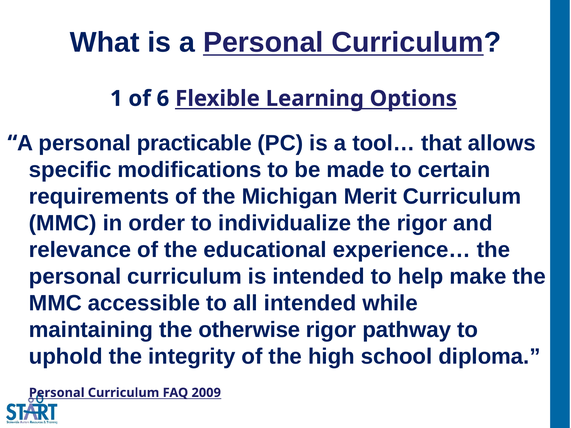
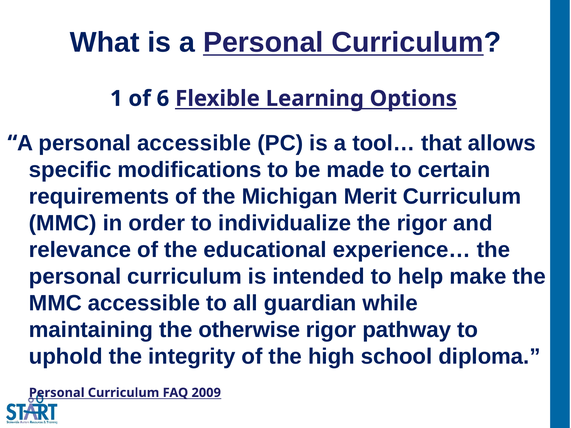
personal practicable: practicable -> accessible
all intended: intended -> guardian
